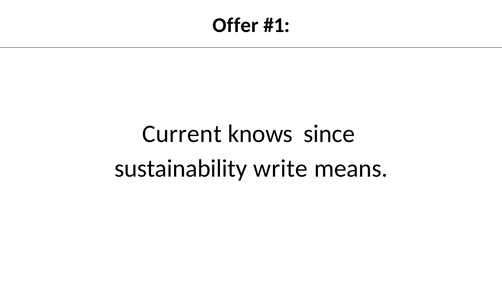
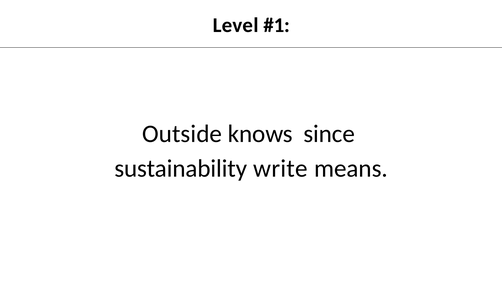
Offer: Offer -> Level
Current: Current -> Outside
